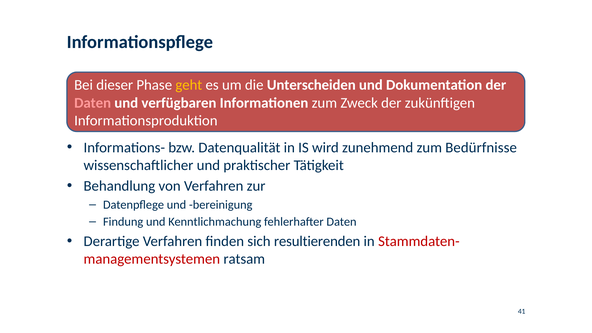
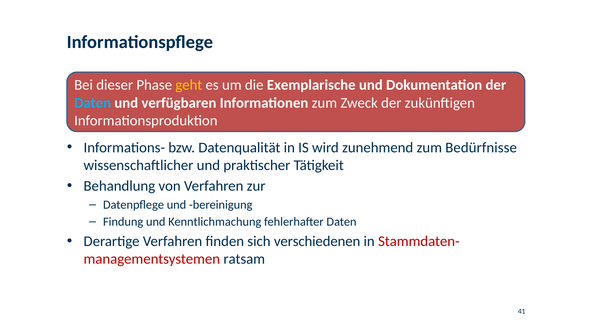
Unterscheiden: Unterscheiden -> Exemplarische
Daten at (93, 103) colour: pink -> light blue
resultierenden: resultierenden -> verschiedenen
